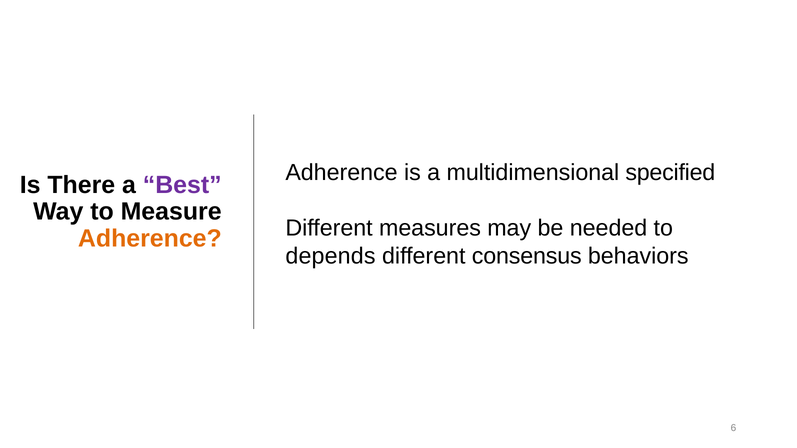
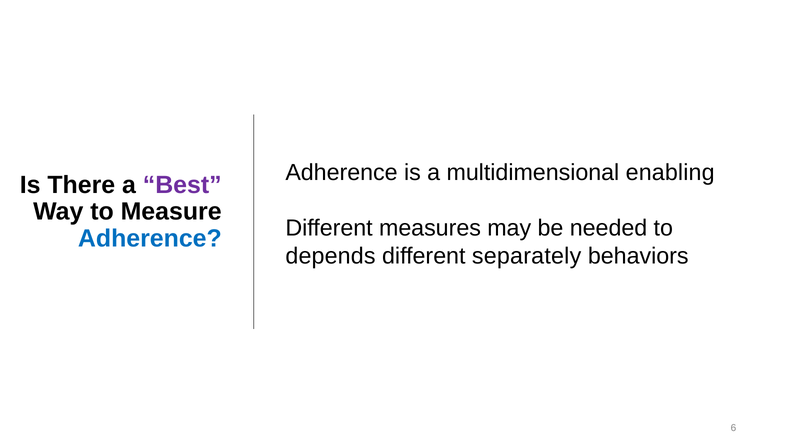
specified: specified -> enabling
Adherence at (150, 239) colour: orange -> blue
consensus: consensus -> separately
